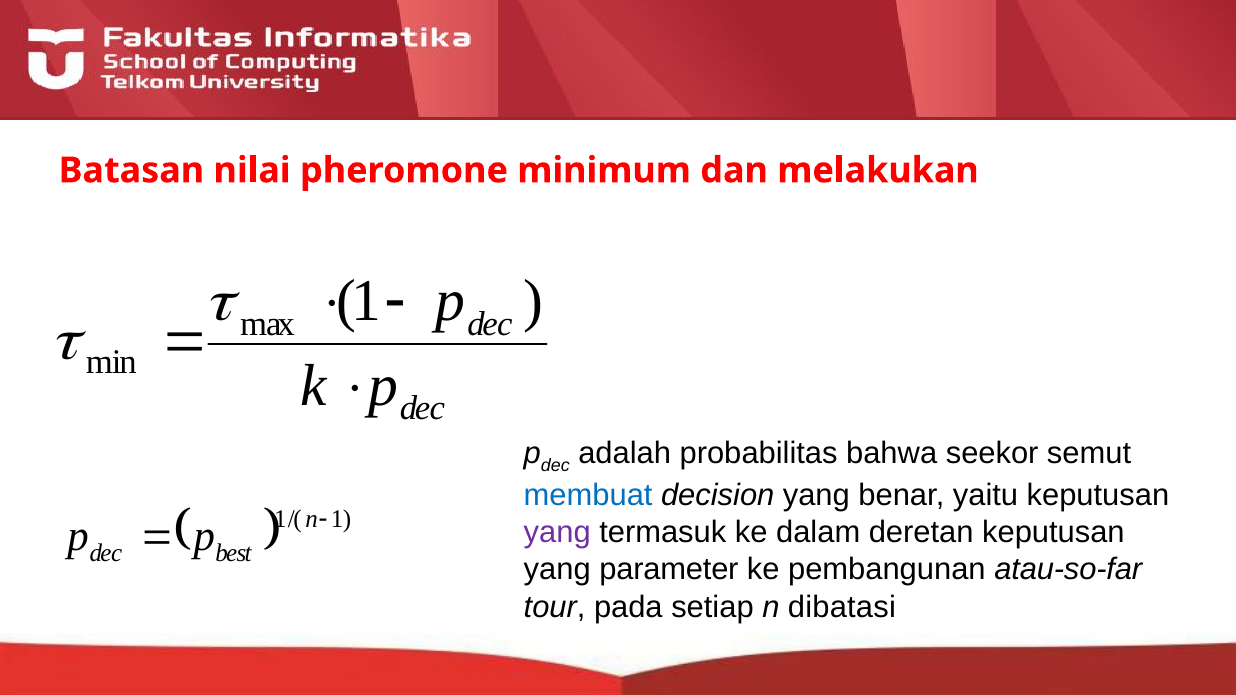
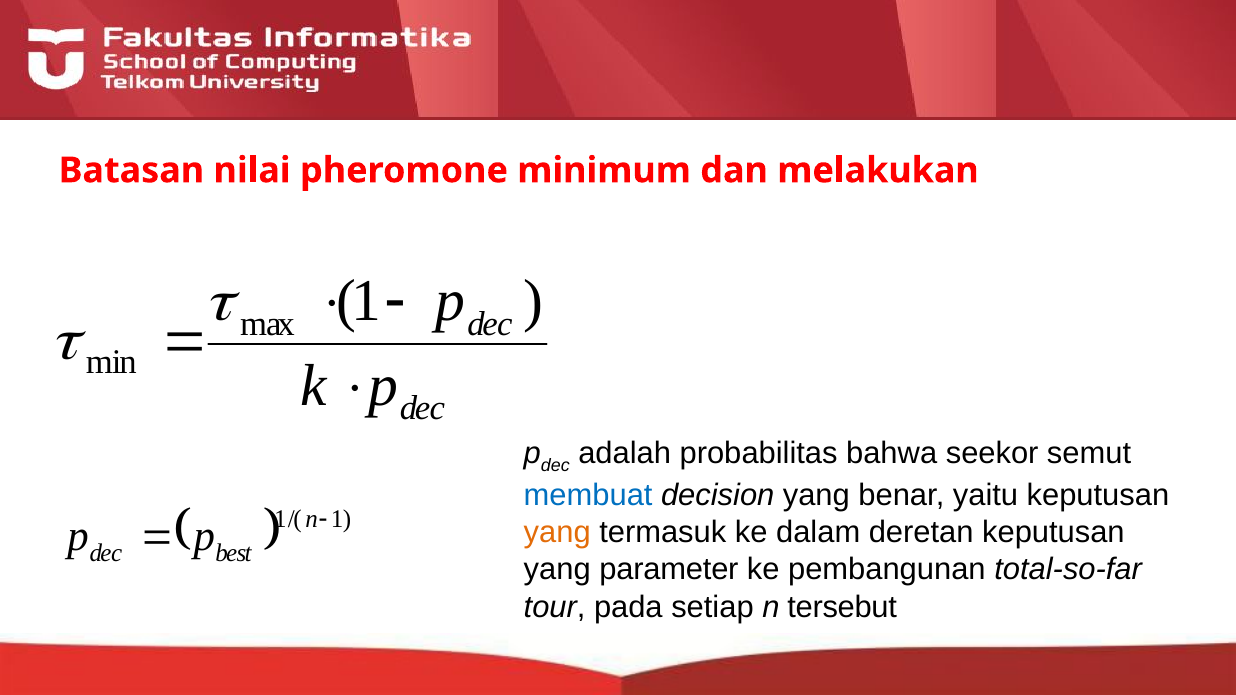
yang at (557, 533) colour: purple -> orange
atau-so-far: atau-so-far -> total-so-far
dibatasi: dibatasi -> tersebut
